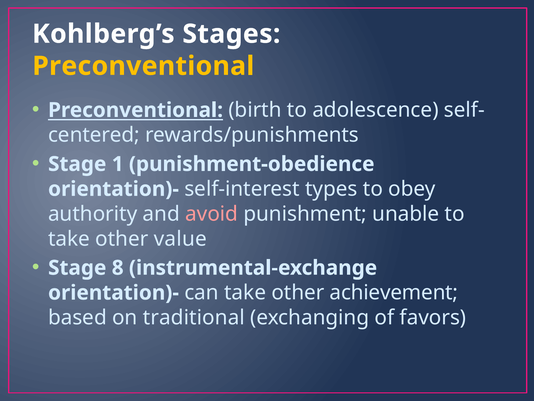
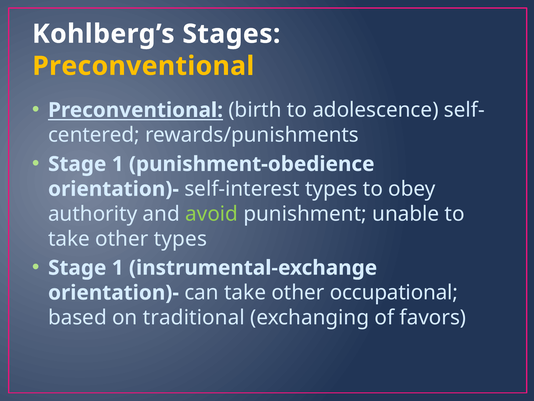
avoid colour: pink -> light green
other value: value -> types
8 at (118, 268): 8 -> 1
achievement: achievement -> occupational
